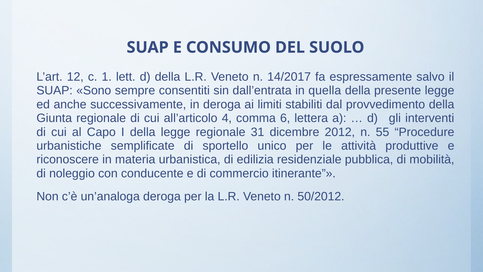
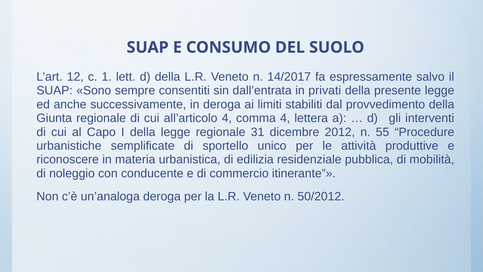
quella: quella -> privati
comma 6: 6 -> 4
